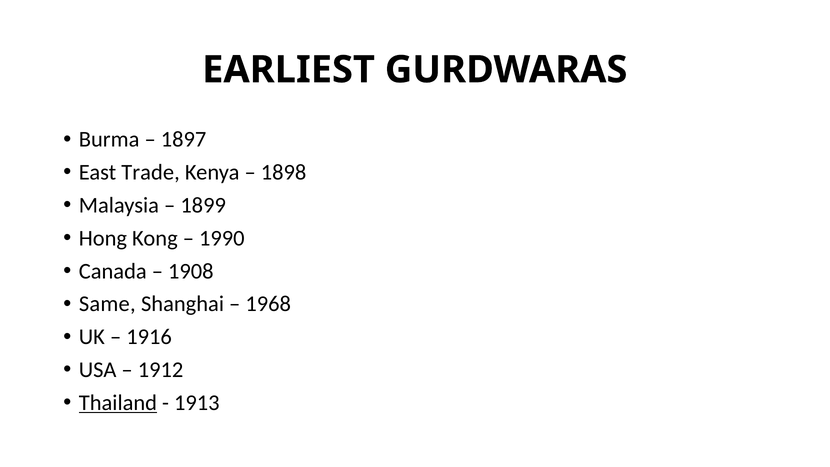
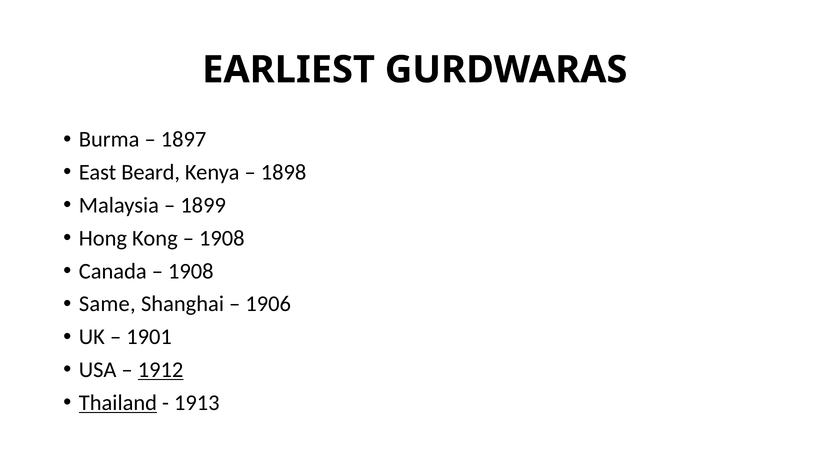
Trade: Trade -> Beard
1990 at (222, 238): 1990 -> 1908
1968: 1968 -> 1906
1916: 1916 -> 1901
1912 underline: none -> present
